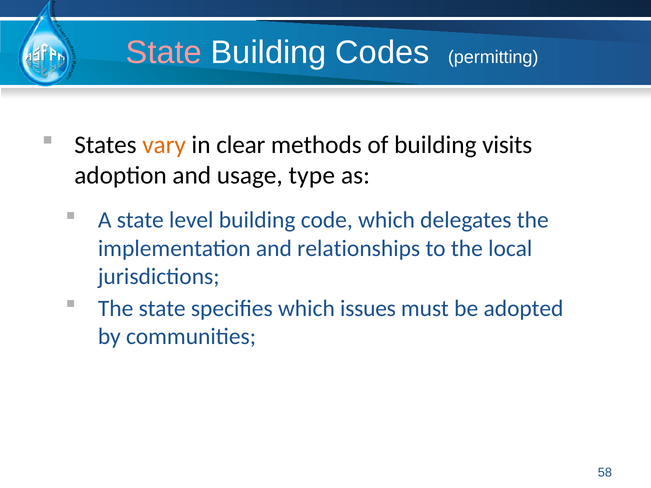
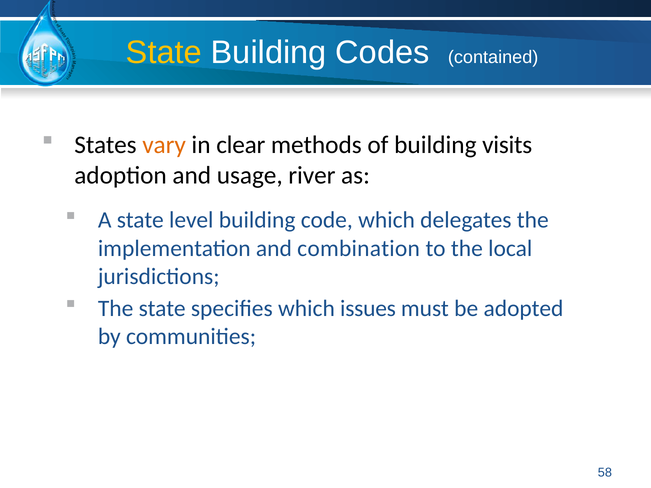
State at (164, 53) colour: pink -> yellow
permitting: permitting -> contained
type: type -> river
relationships: relationships -> combination
